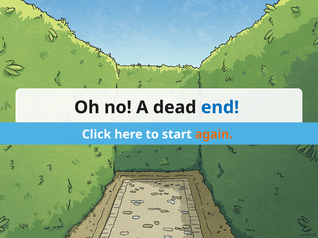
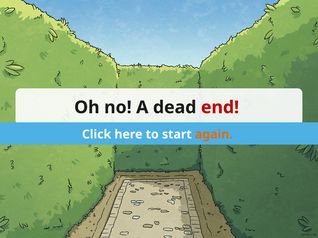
end colour: blue -> red
